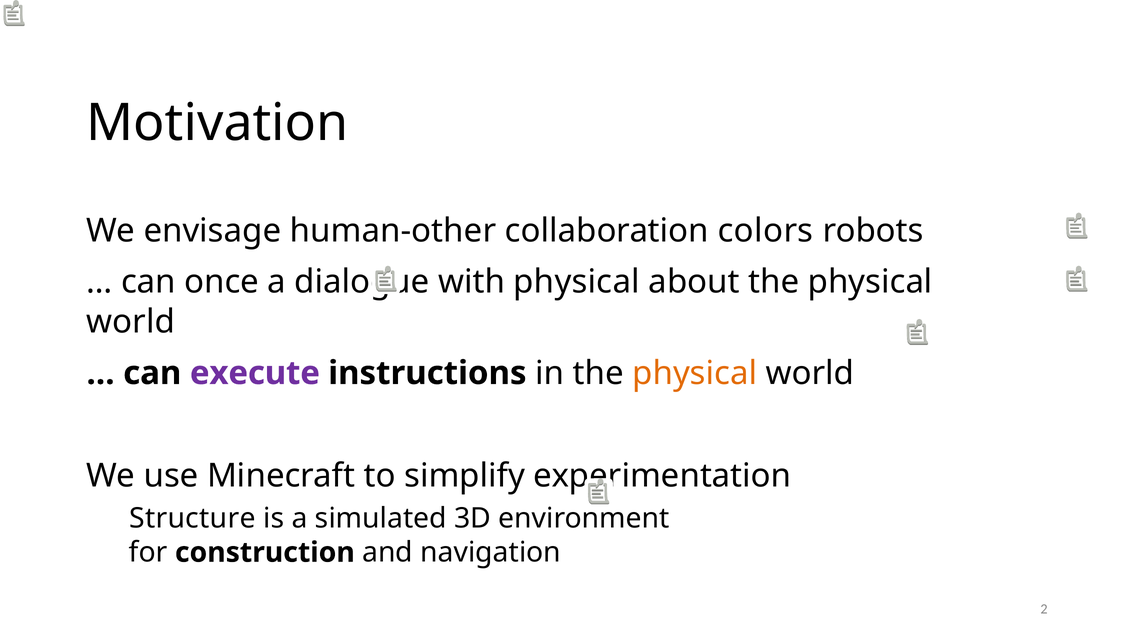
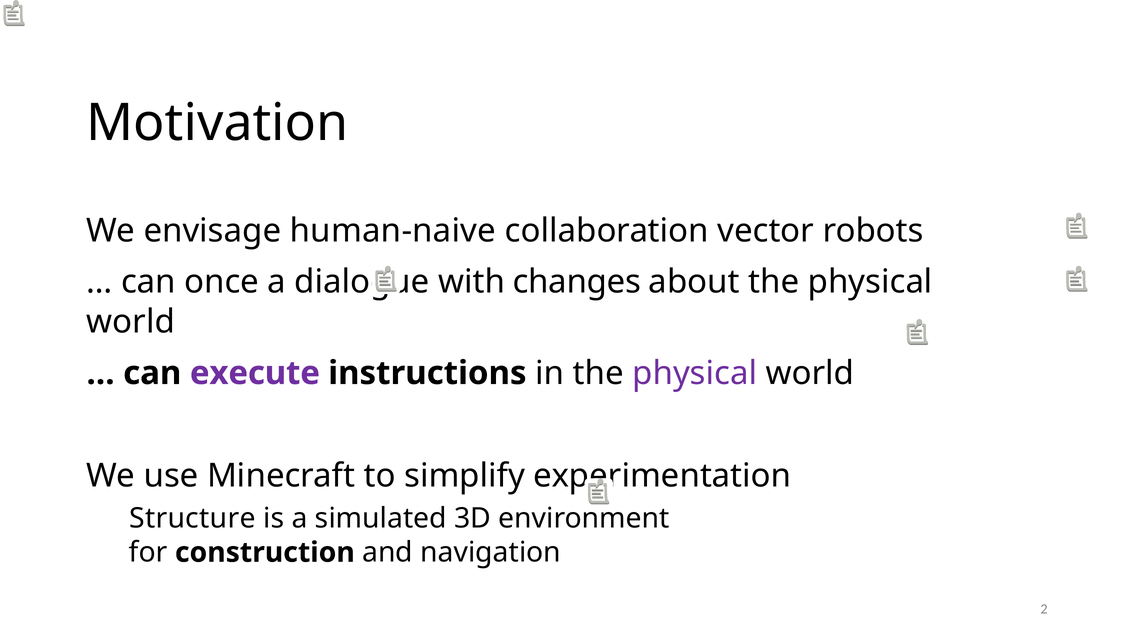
human-other: human-other -> human-naive
colors: colors -> vector
with physical: physical -> changes
physical at (695, 373) colour: orange -> purple
